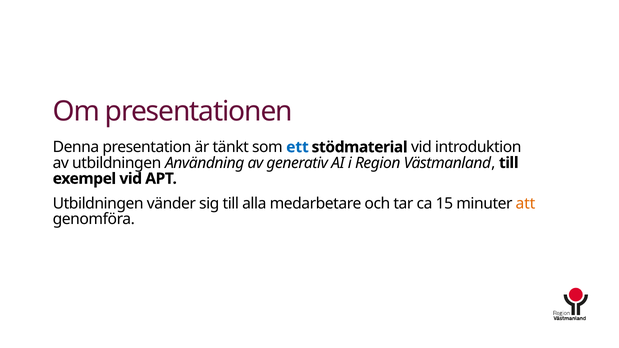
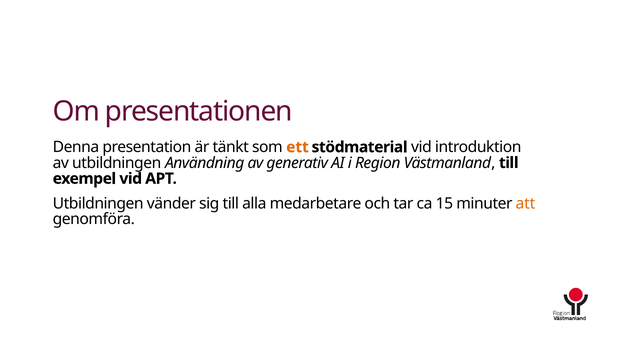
ett colour: blue -> orange
